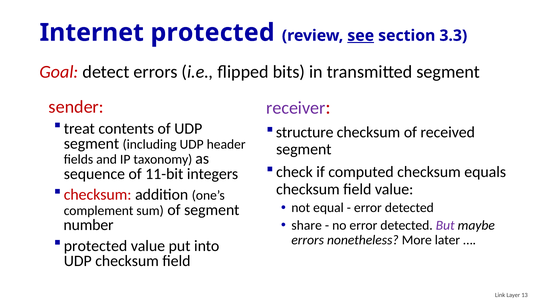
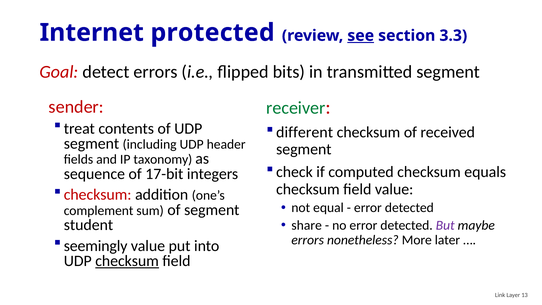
receiver colour: purple -> green
structure: structure -> different
11-bit: 11-bit -> 17-bit
number: number -> student
protected at (96, 246): protected -> seemingly
checksum at (127, 261) underline: none -> present
